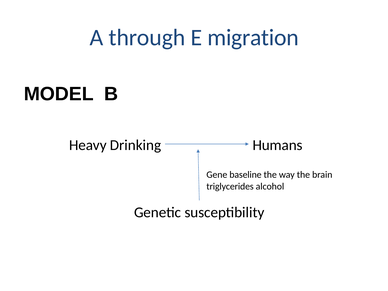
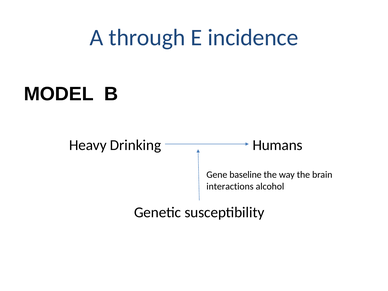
migration: migration -> incidence
triglycerides: triglycerides -> interactions
